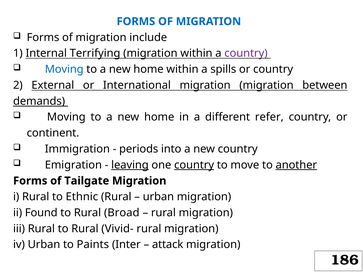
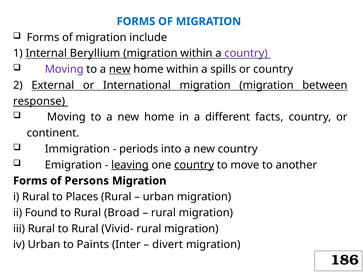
Terrifying: Terrifying -> Beryllium
Moving at (64, 69) colour: blue -> purple
new at (120, 69) underline: none -> present
demands: demands -> response
refer: refer -> facts
another underline: present -> none
Tailgate: Tailgate -> Persons
Ethnic: Ethnic -> Places
attack: attack -> divert
